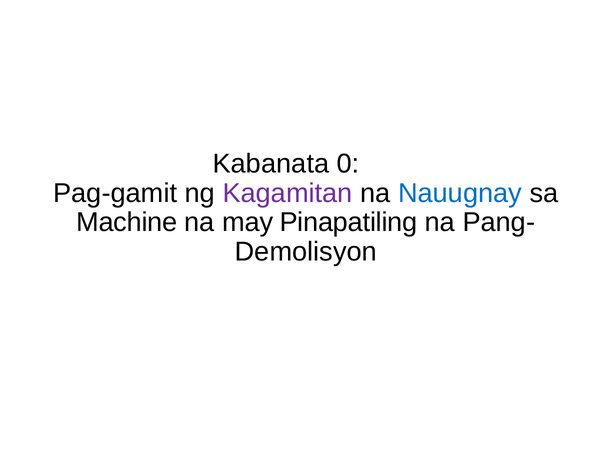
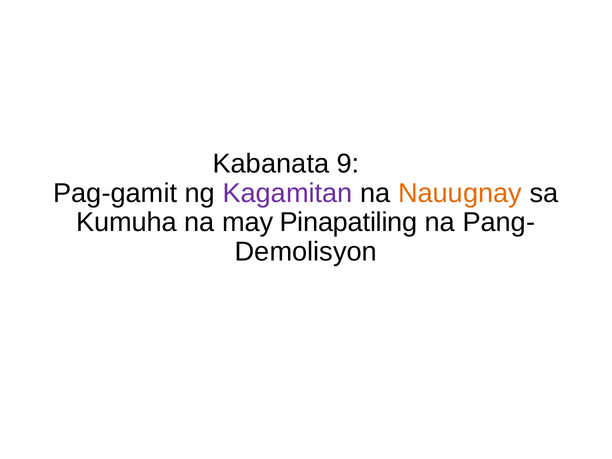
0: 0 -> 9
Nauugnay colour: blue -> orange
Machine: Machine -> Kumuha
